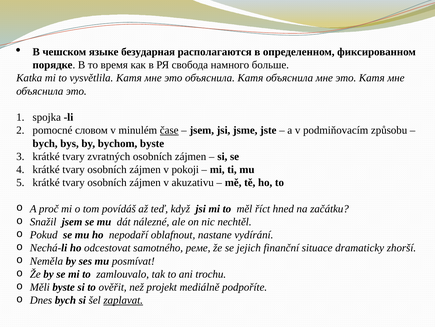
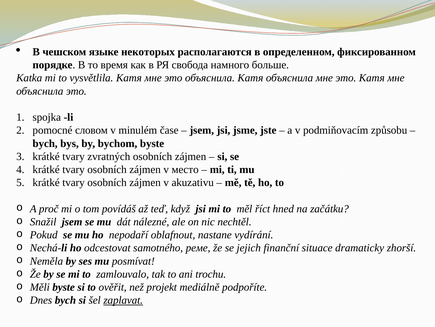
безударная: безударная -> некоторых
čase underline: present -> none
pokoji: pokoji -> место
